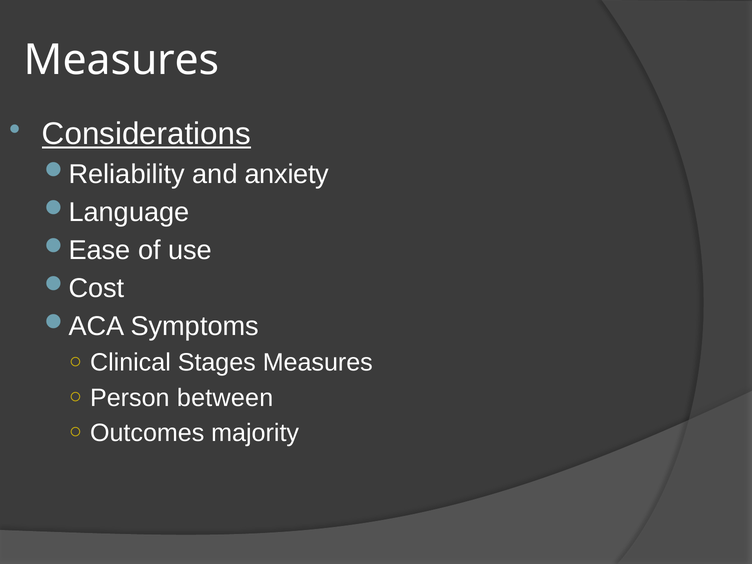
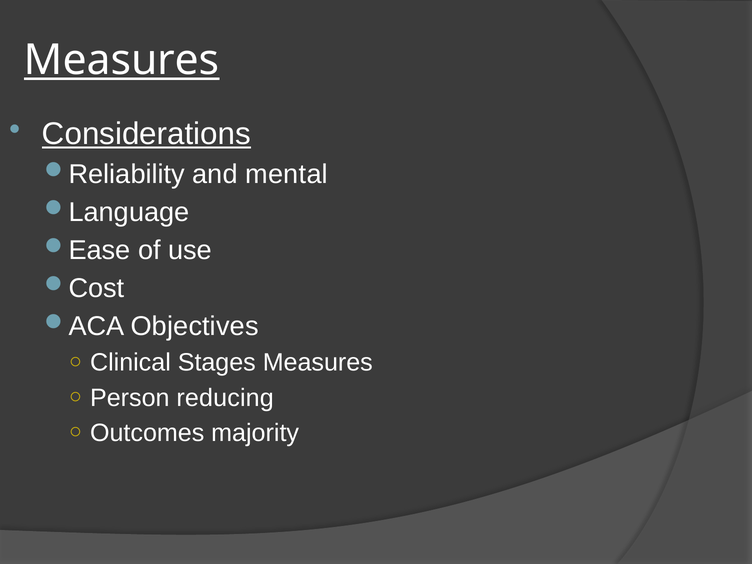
Measures at (122, 60) underline: none -> present
anxiety: anxiety -> mental
Symptoms: Symptoms -> Objectives
between: between -> reducing
